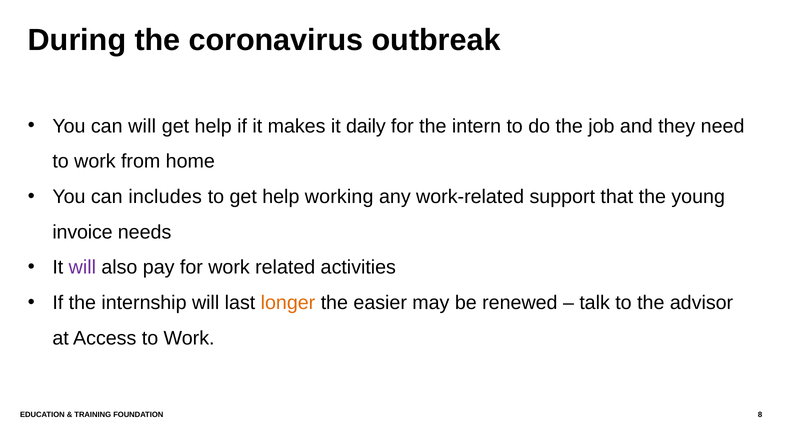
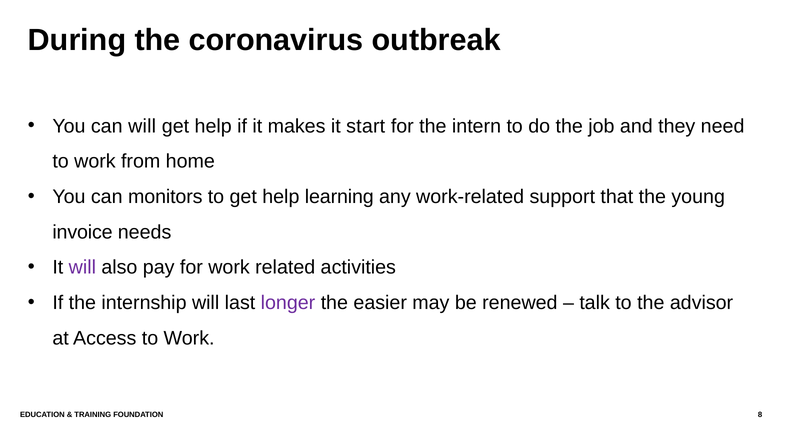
daily: daily -> start
includes: includes -> monitors
working: working -> learning
longer colour: orange -> purple
